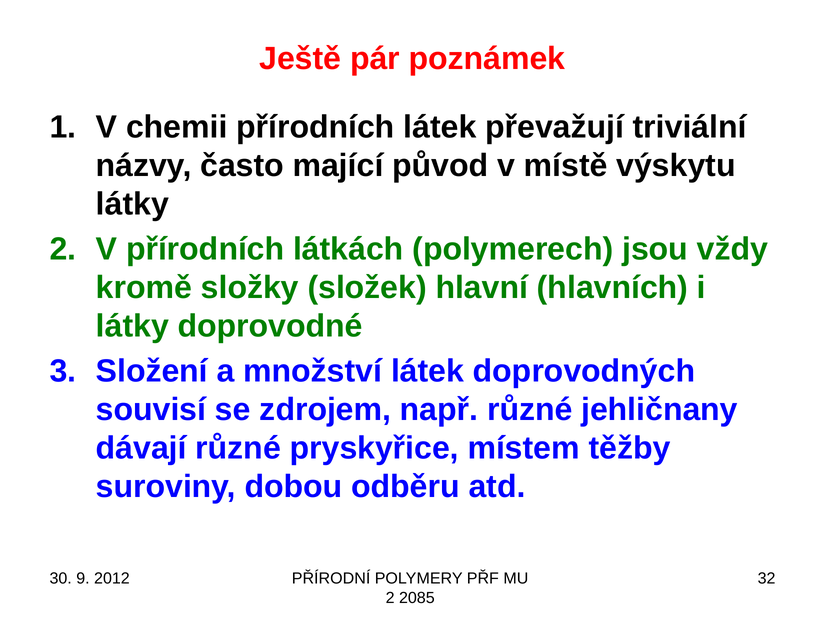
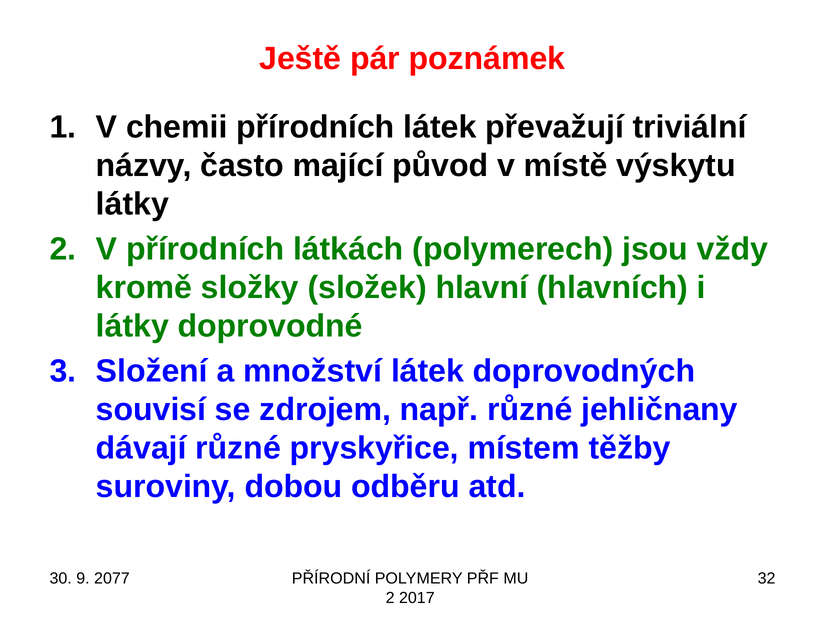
2012: 2012 -> 2077
2085: 2085 -> 2017
